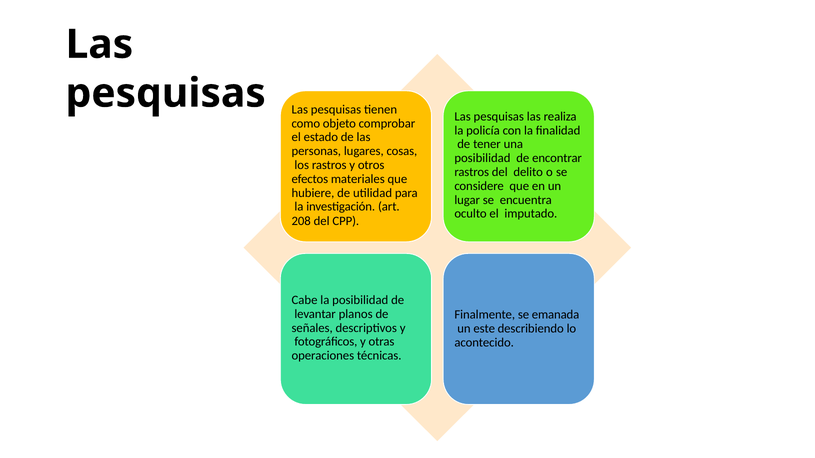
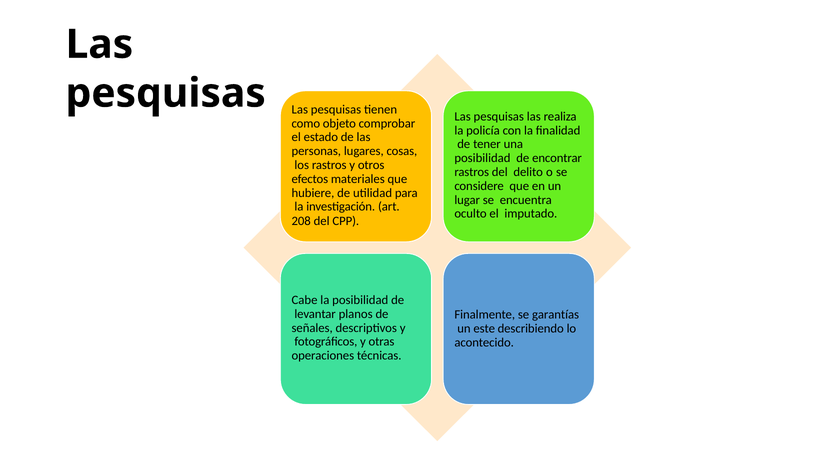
emanada: emanada -> garantías
